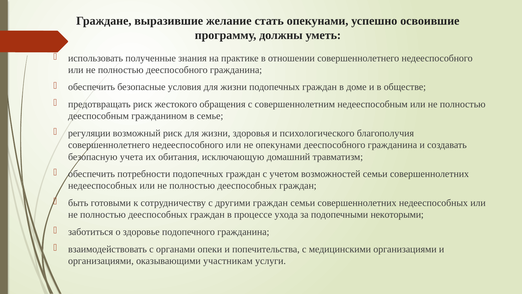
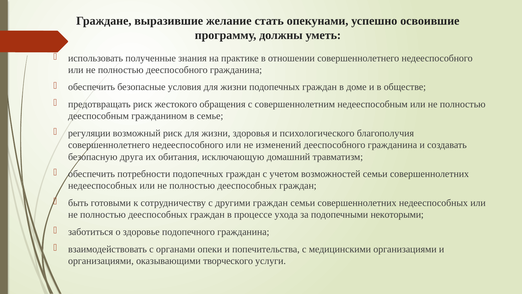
не опекунами: опекунами -> изменений
учета: учета -> друга
участникам: участникам -> творческого
